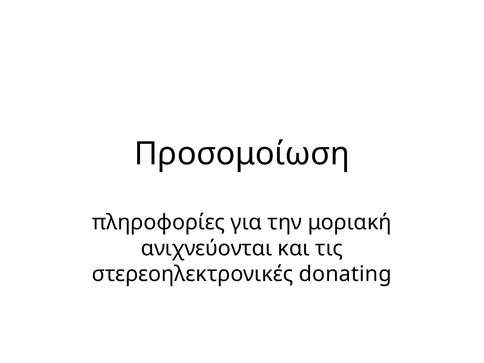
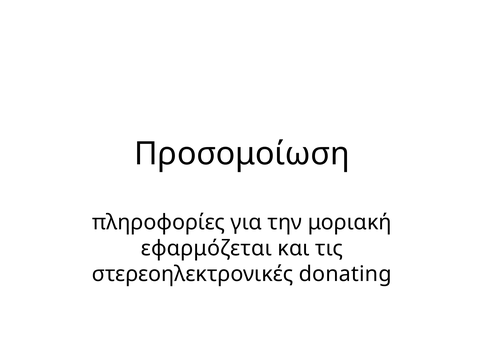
ανιχνεύονται: ανιχνεύονται -> εφαρμόζεται
